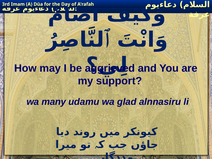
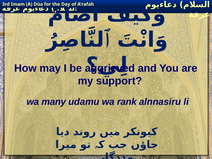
glad: glad -> rank
